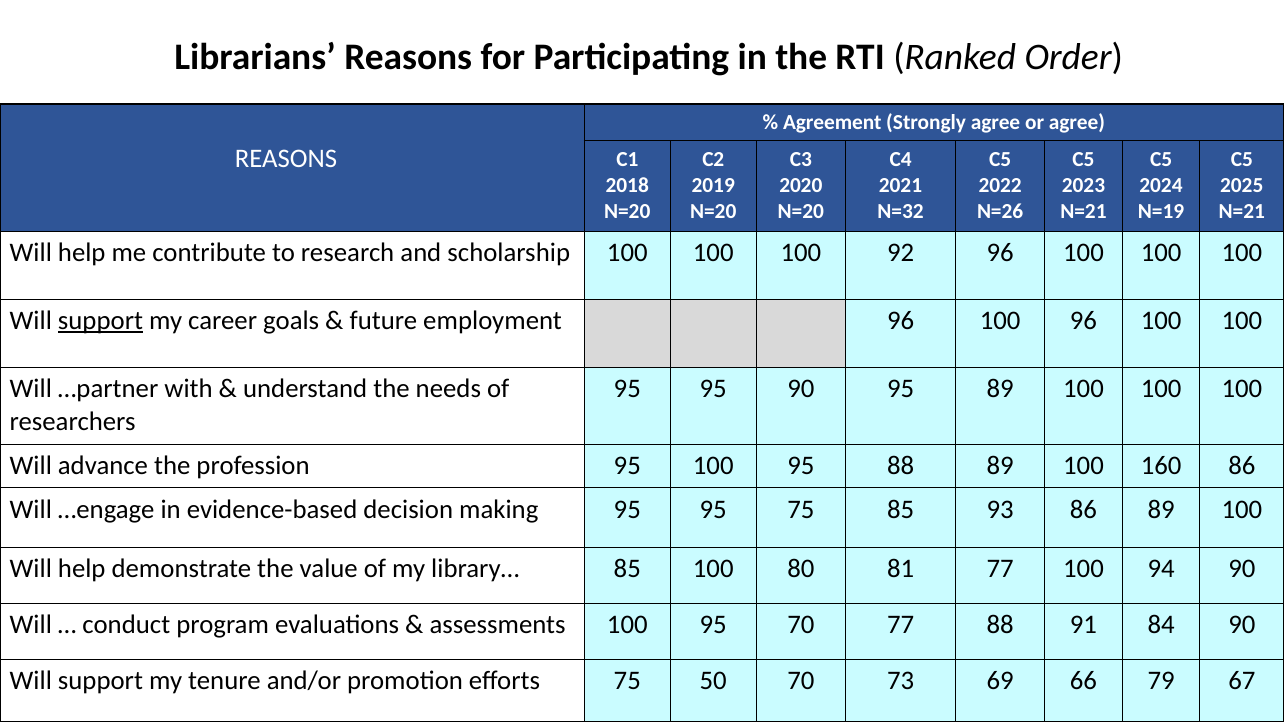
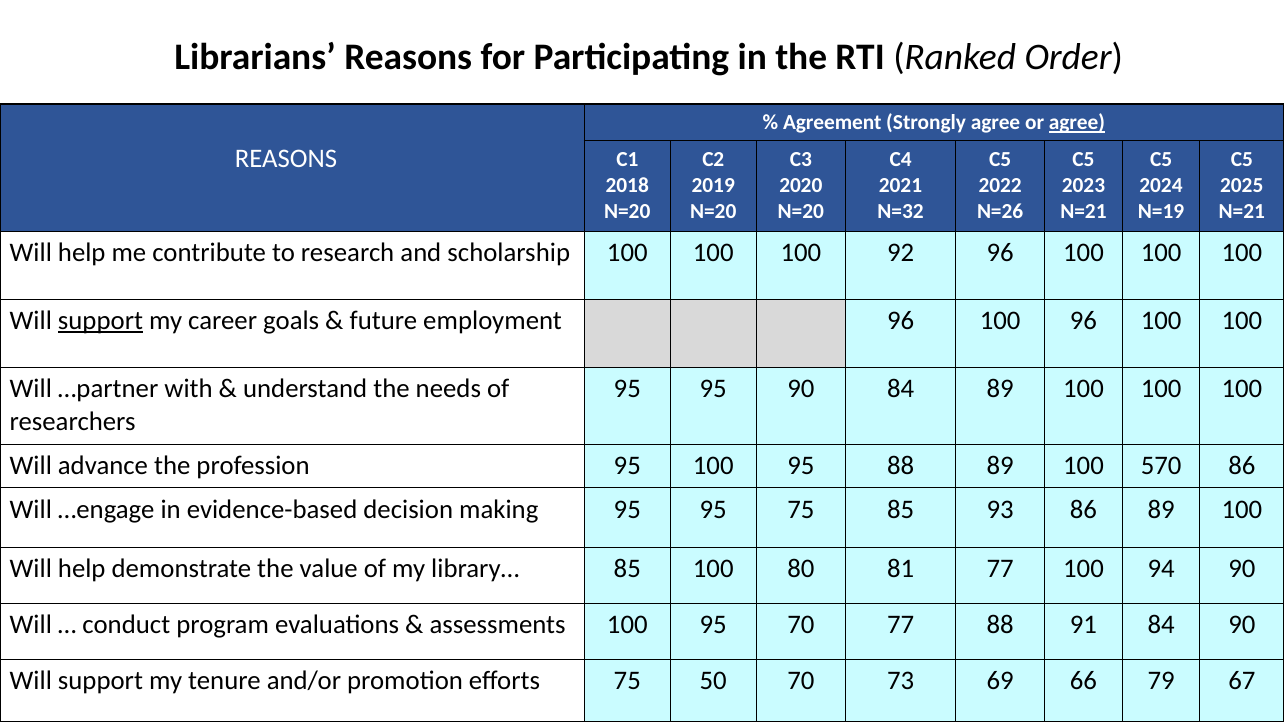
agree at (1077, 123) underline: none -> present
90 95: 95 -> 84
160: 160 -> 570
